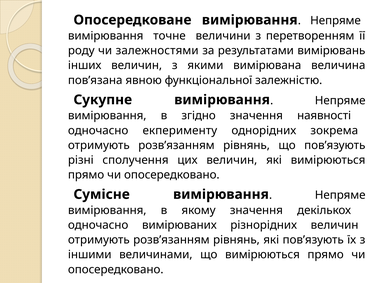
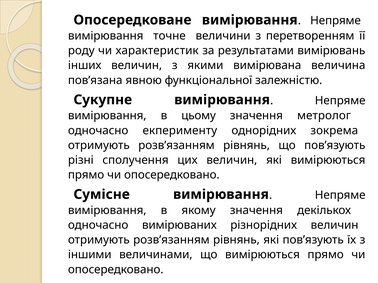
залежностями: залежностями -> характеристик
згідно: згідно -> цьому
наявності: наявності -> метролог
